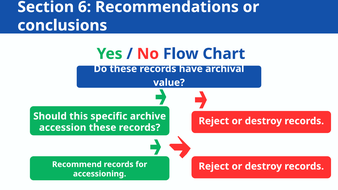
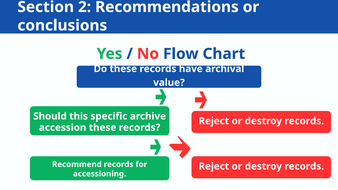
6: 6 -> 2
